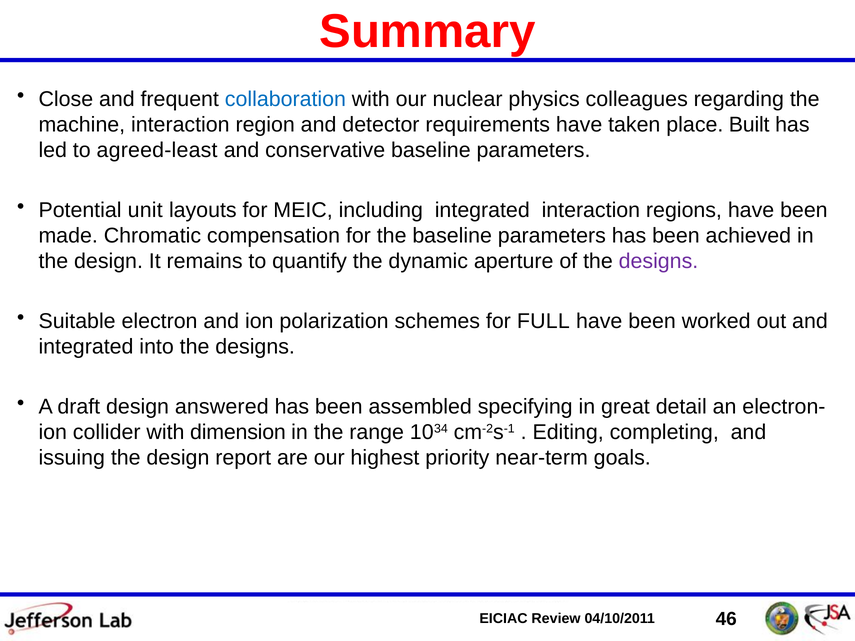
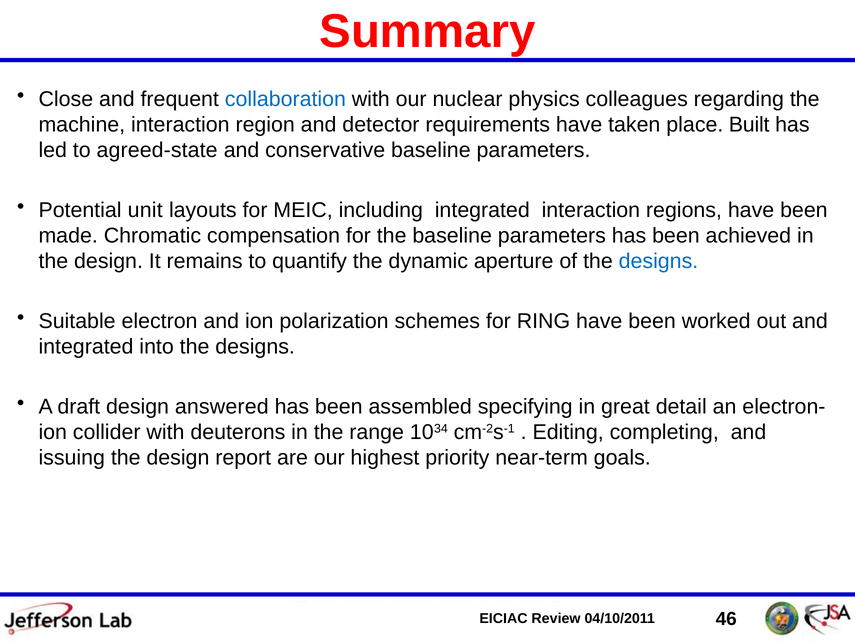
agreed-least: agreed-least -> agreed-state
designs at (658, 261) colour: purple -> blue
FULL: FULL -> RING
dimension: dimension -> deuterons
